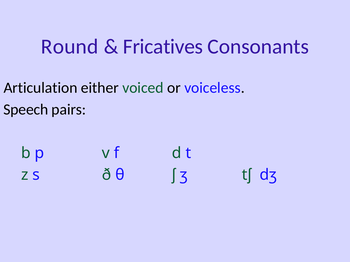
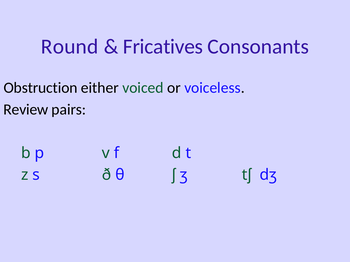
Articulation: Articulation -> Obstruction
Speech: Speech -> Review
